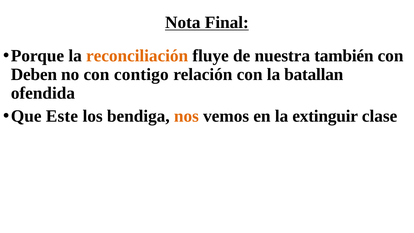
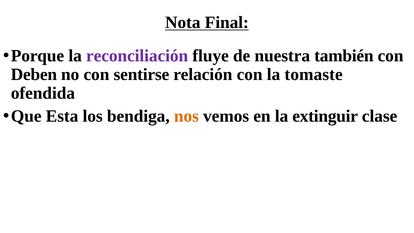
reconciliación colour: orange -> purple
contigo: contigo -> sentirse
batallan: batallan -> tomaste
Este: Este -> Esta
